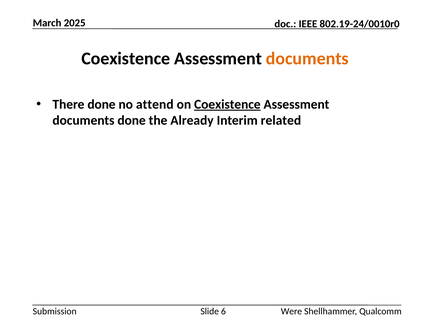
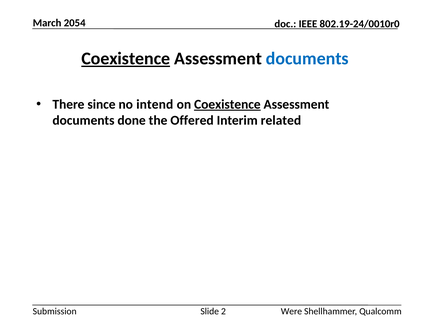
2025: 2025 -> 2054
Coexistence at (126, 59) underline: none -> present
documents at (307, 59) colour: orange -> blue
There done: done -> since
attend: attend -> intend
Already: Already -> Offered
6: 6 -> 2
